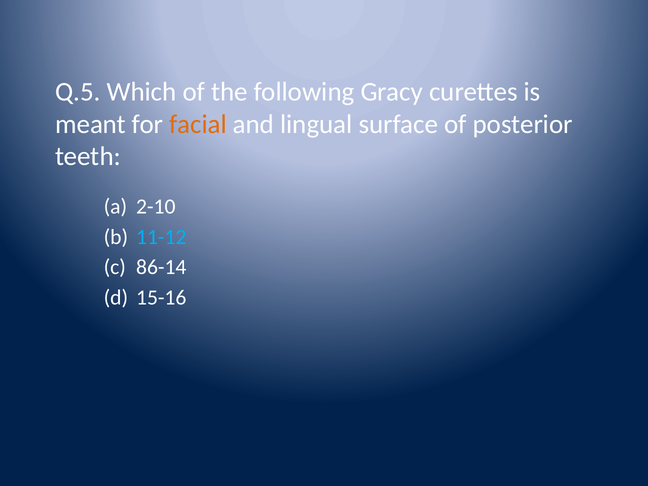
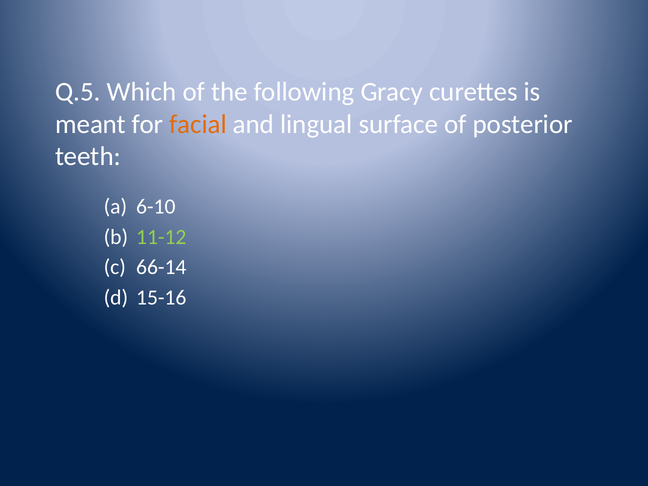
2-10: 2-10 -> 6-10
11-12 colour: light blue -> light green
86-14: 86-14 -> 66-14
